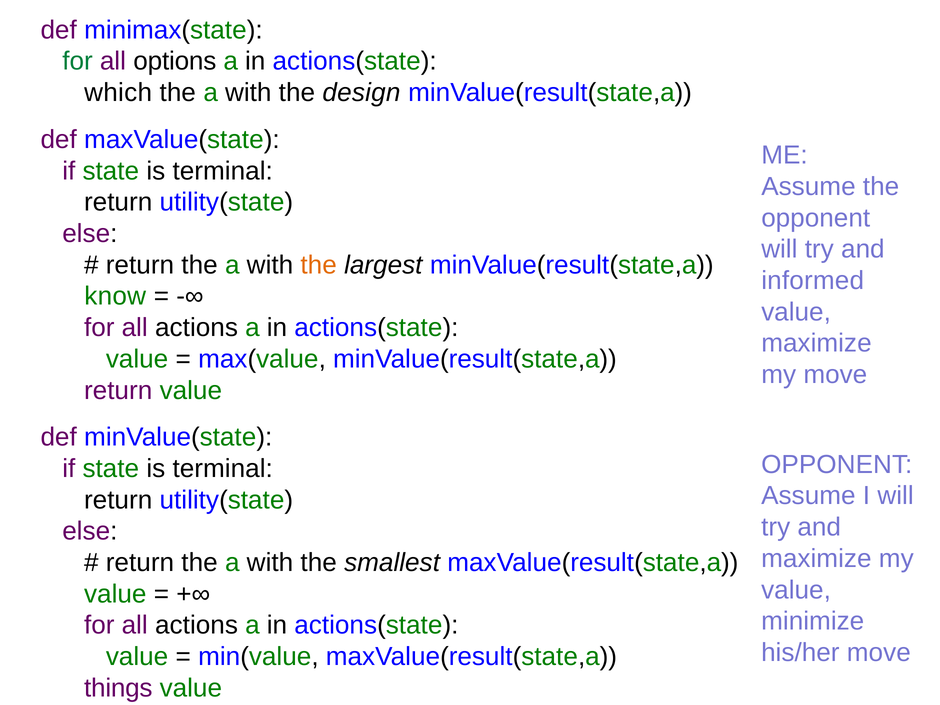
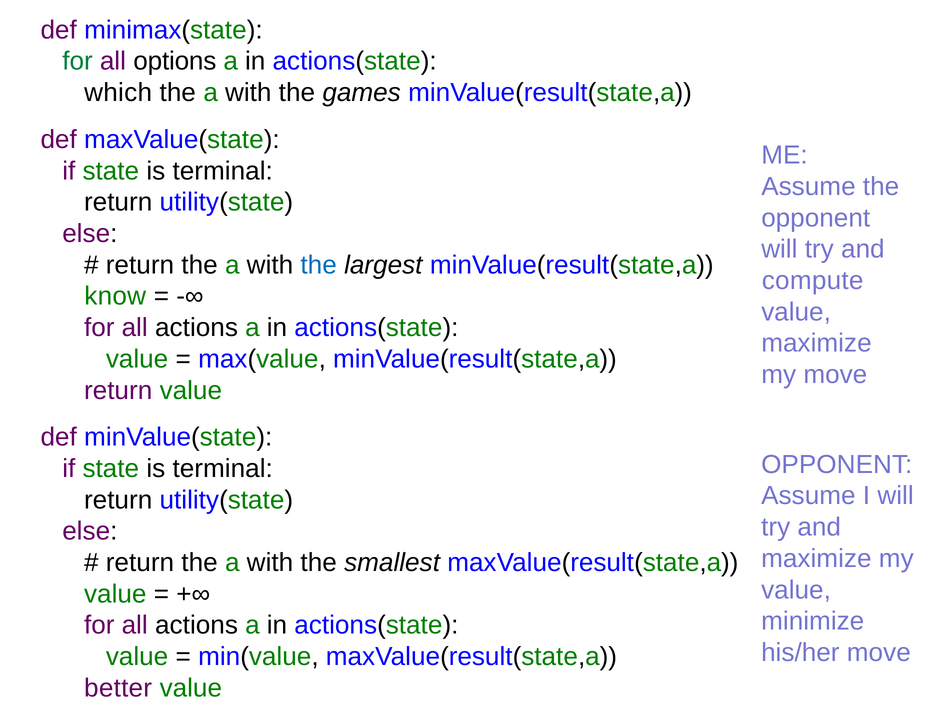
design: design -> games
the at (319, 265) colour: orange -> blue
informed: informed -> compute
things: things -> better
